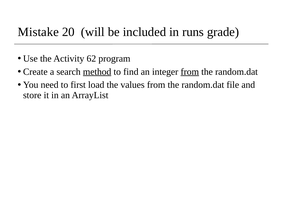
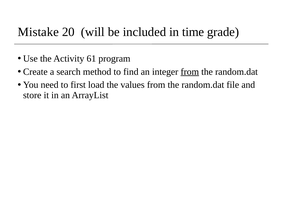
runs: runs -> time
62: 62 -> 61
method underline: present -> none
